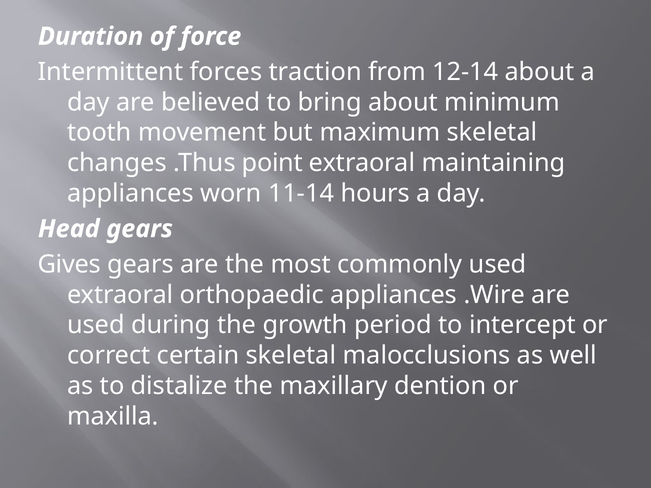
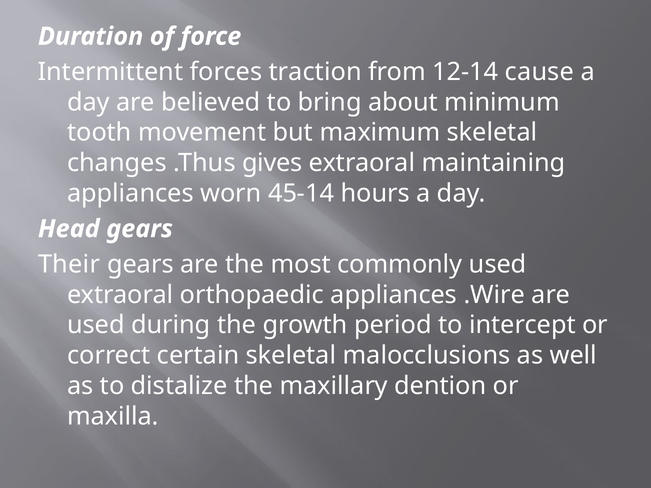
12-14 about: about -> cause
point: point -> gives
11-14: 11-14 -> 45-14
Gives: Gives -> Their
